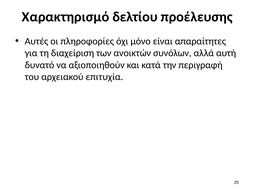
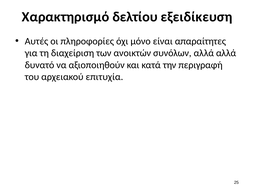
προέλευσης: προέλευσης -> εξειδίκευση
αλλά αυτή: αυτή -> αλλά
